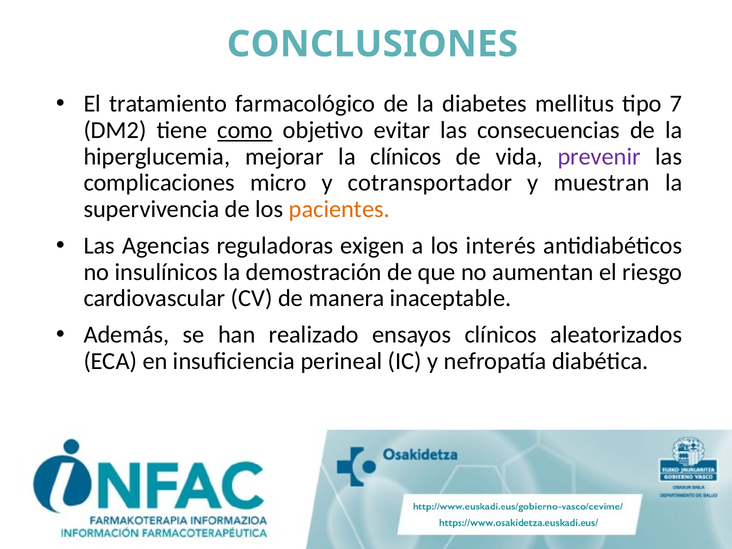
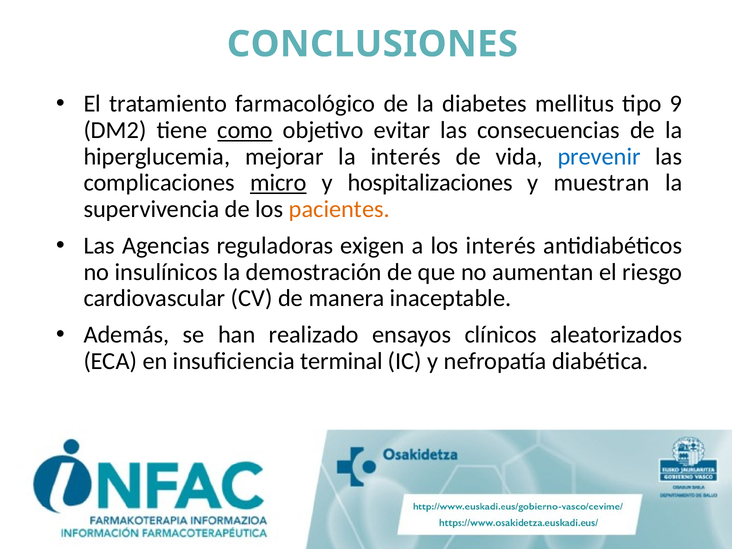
7: 7 -> 9
la clínicos: clínicos -> interés
prevenir colour: purple -> blue
micro underline: none -> present
cotransportador: cotransportador -> hospitalizaciones
perineal: perineal -> terminal
